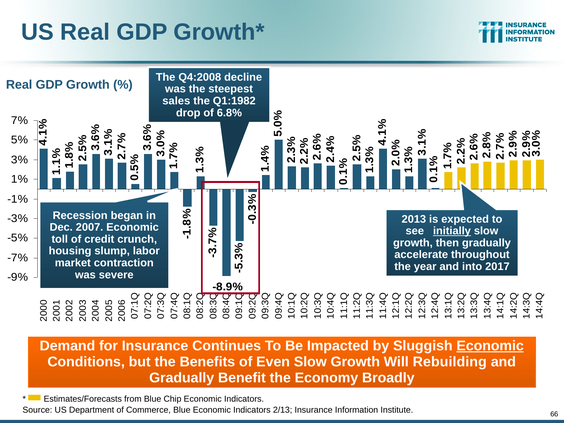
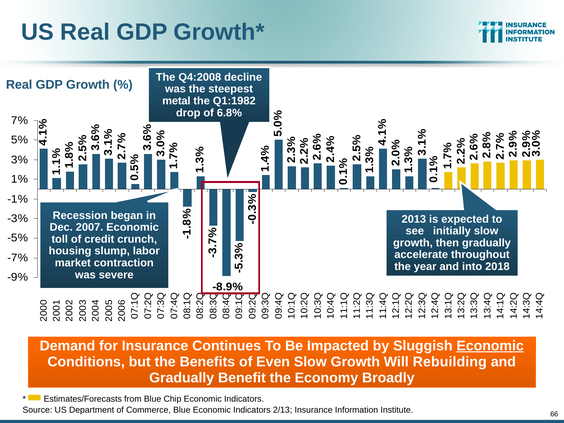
sales: sales -> metal
initially underline: present -> none
2017: 2017 -> 2018
